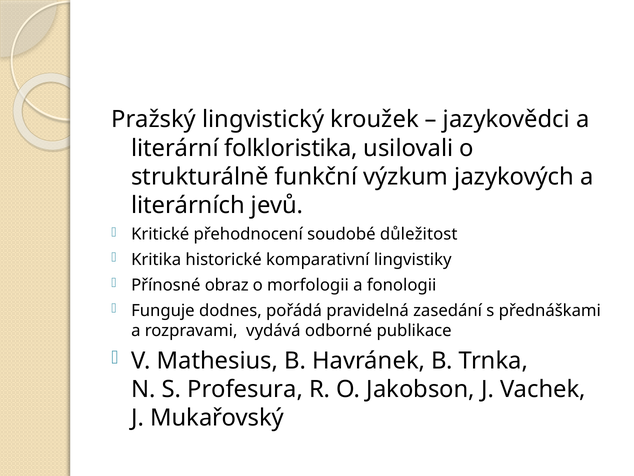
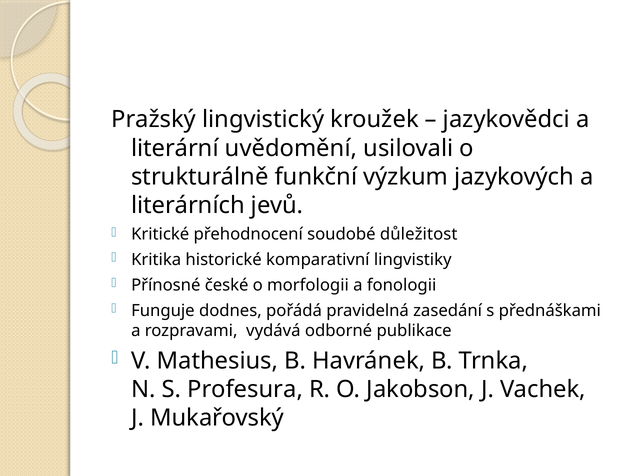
folkloristika: folkloristika -> uvědomění
obraz: obraz -> české
